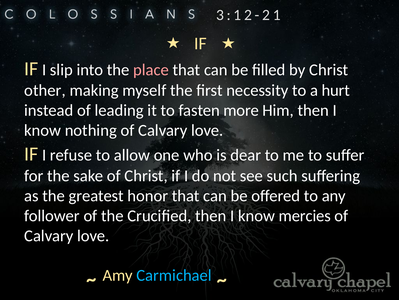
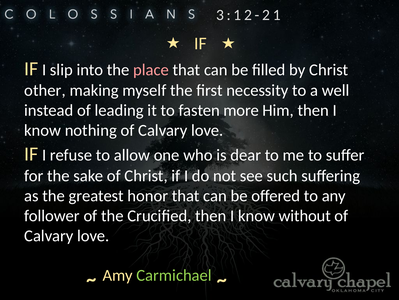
hurt: hurt -> well
mercies: mercies -> without
Carmichael colour: light blue -> light green
